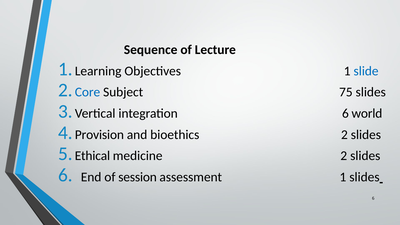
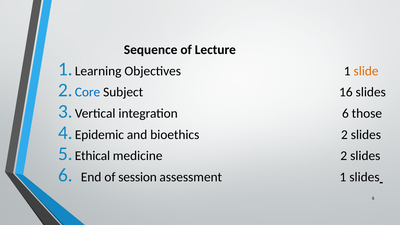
slide colour: blue -> orange
75: 75 -> 16
world: world -> those
Provision: Provision -> Epidemic
